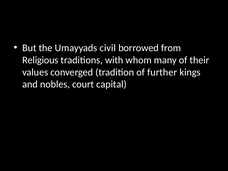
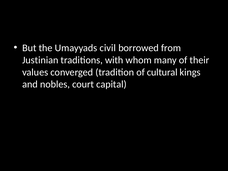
Religious: Religious -> Justinian
further: further -> cultural
